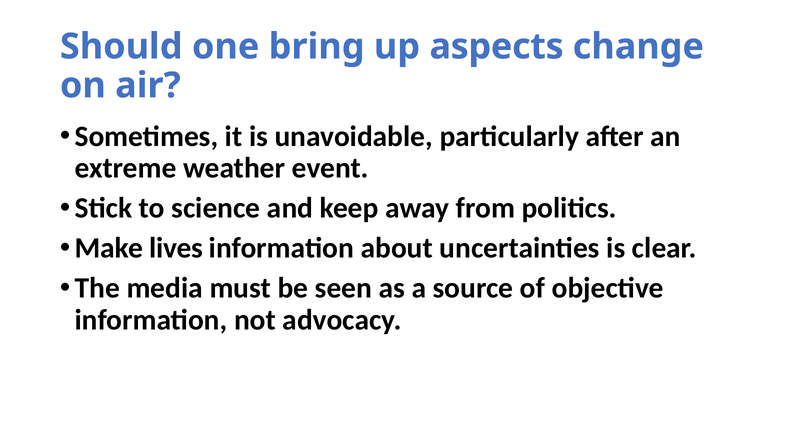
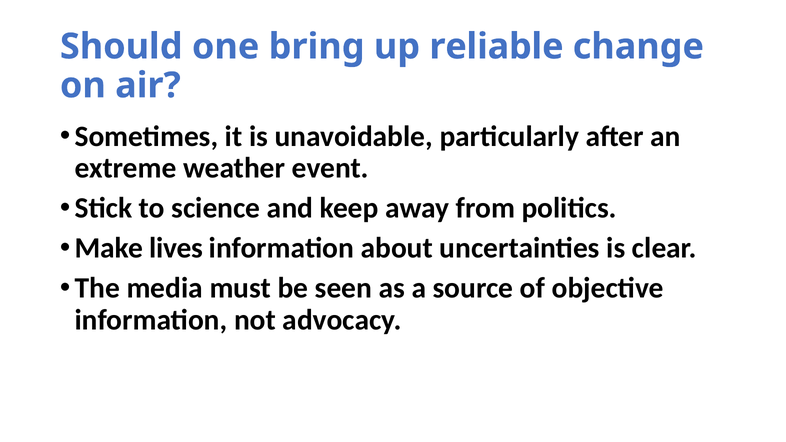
aspects: aspects -> reliable
